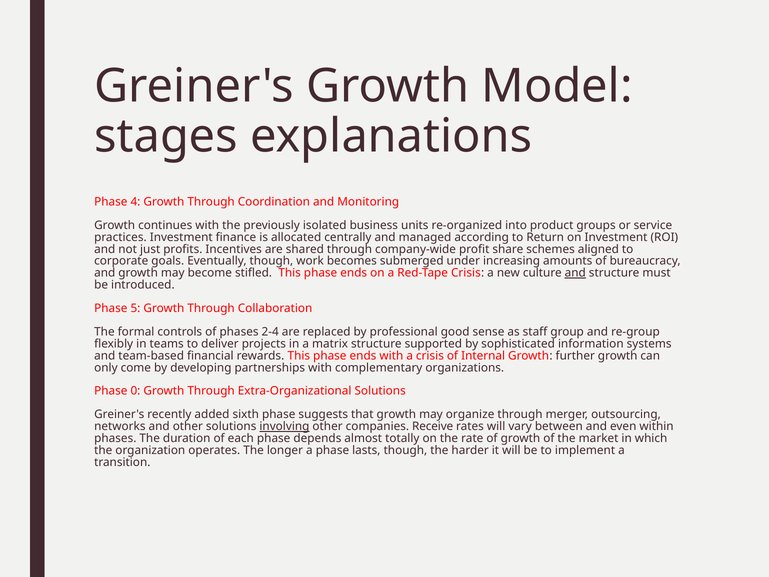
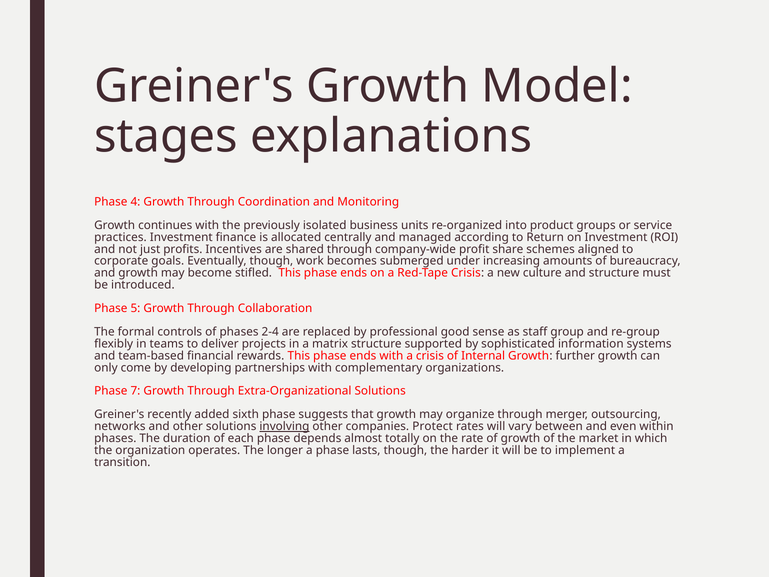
and at (575, 273) underline: present -> none
0: 0 -> 7
Receive: Receive -> Protect
